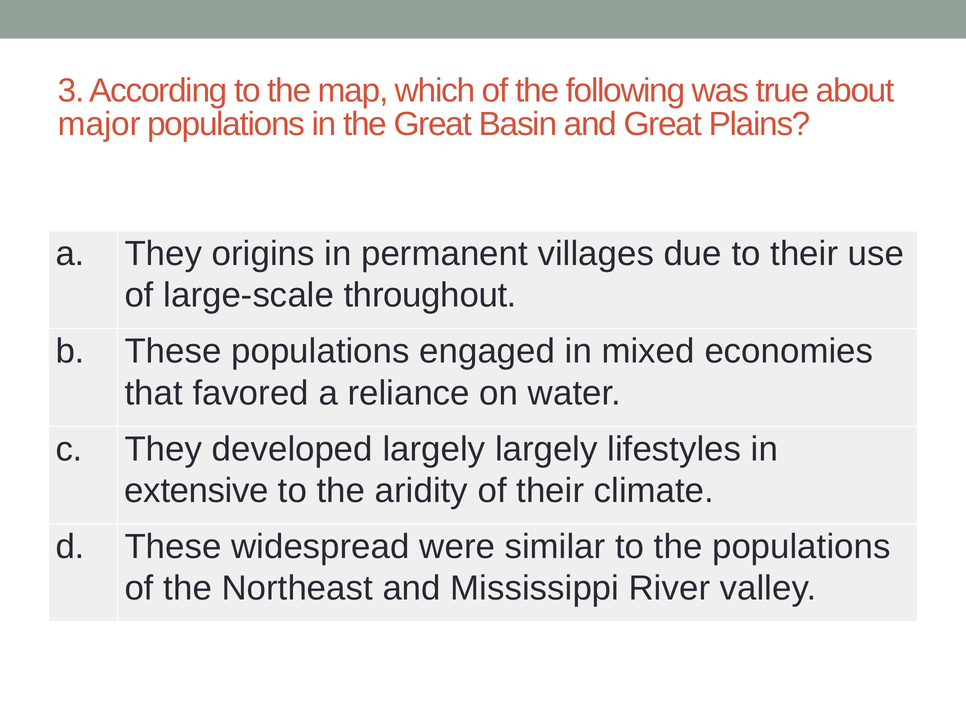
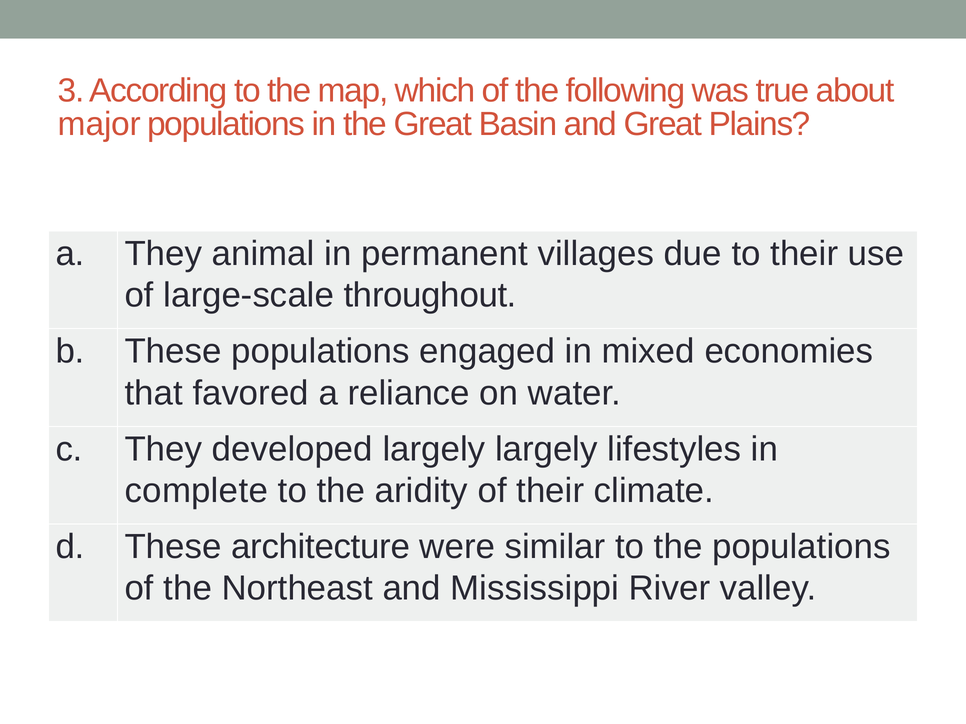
origins: origins -> animal
extensive: extensive -> complete
widespread: widespread -> architecture
